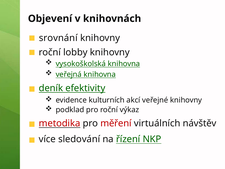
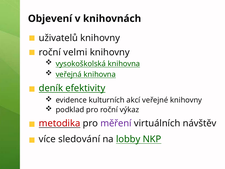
srovnání: srovnání -> uživatelů
lobby: lobby -> velmi
měření colour: red -> purple
řízení: řízení -> lobby
